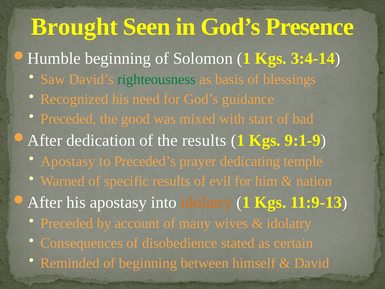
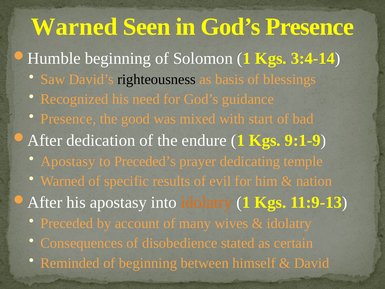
Brought at (74, 27): Brought -> Warned
righteousness colour: green -> black
Preceded at (68, 119): Preceded -> Presence
the results: results -> endure
